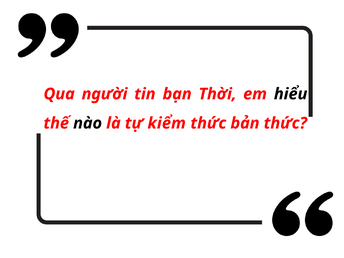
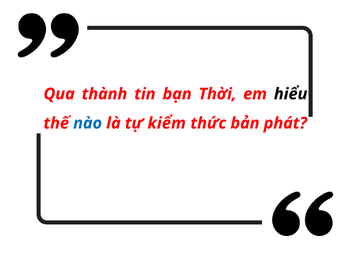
người: người -> thành
nào colour: black -> blue
bản thức: thức -> phát
